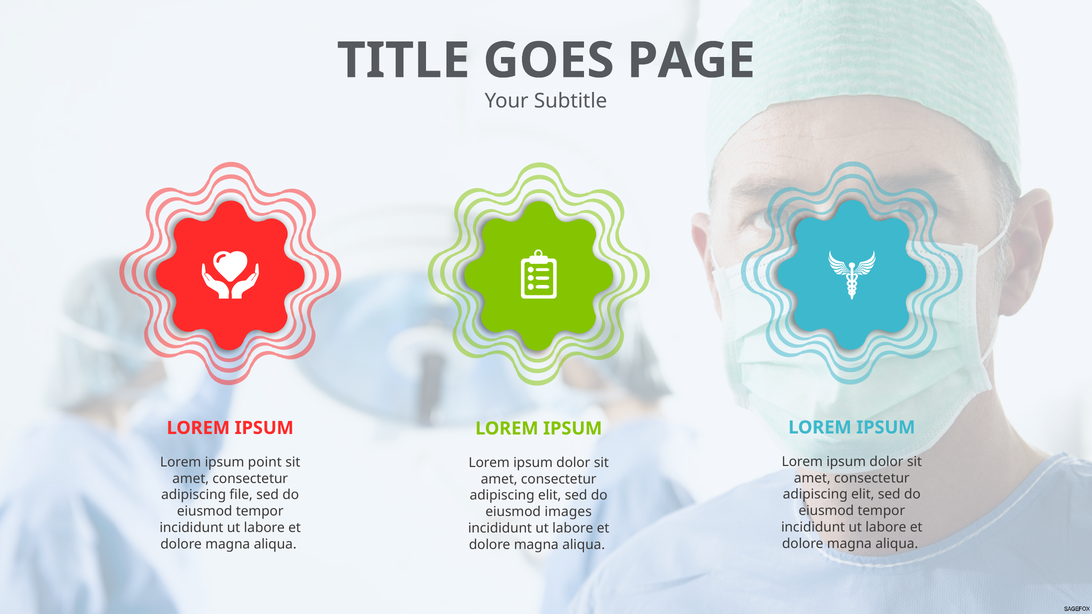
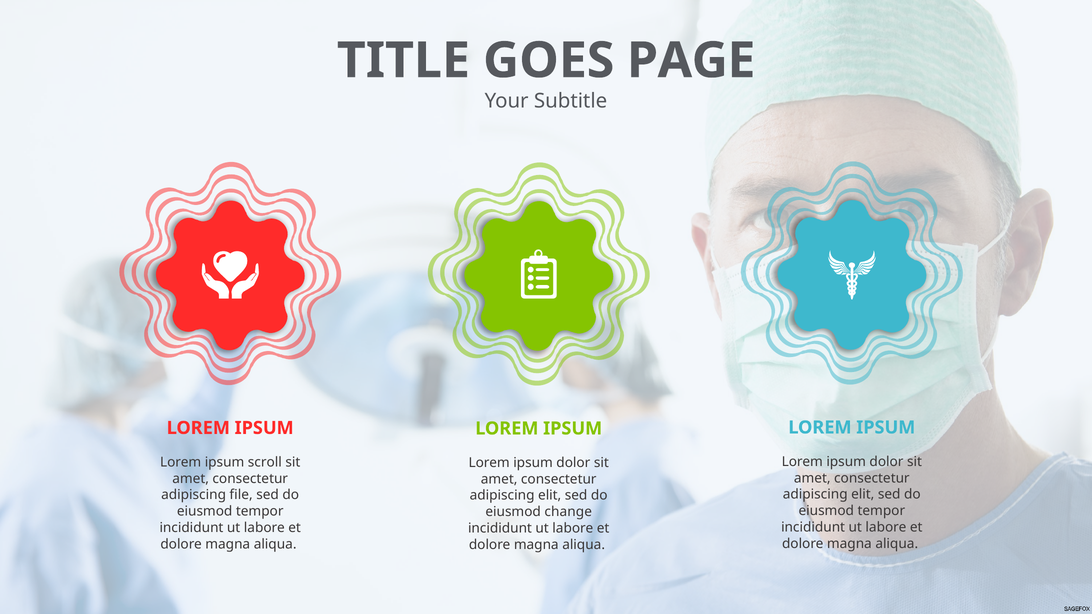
point: point -> scroll
images: images -> change
